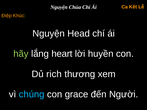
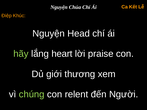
huyền: huyền -> praise
rich: rich -> giới
chúng colour: light blue -> light green
grace: grace -> relent
